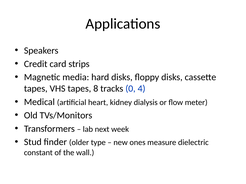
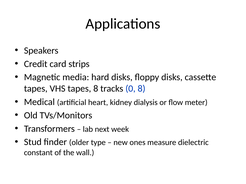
0 4: 4 -> 8
